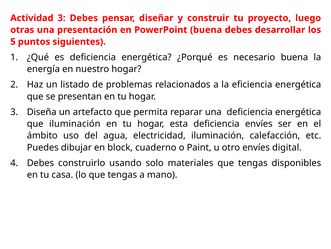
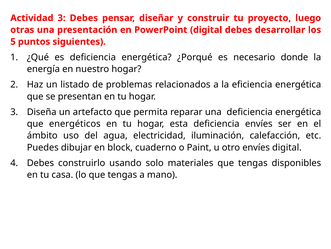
PowerPoint buena: buena -> digital
necesario buena: buena -> donde
que iluminación: iluminación -> energéticos
